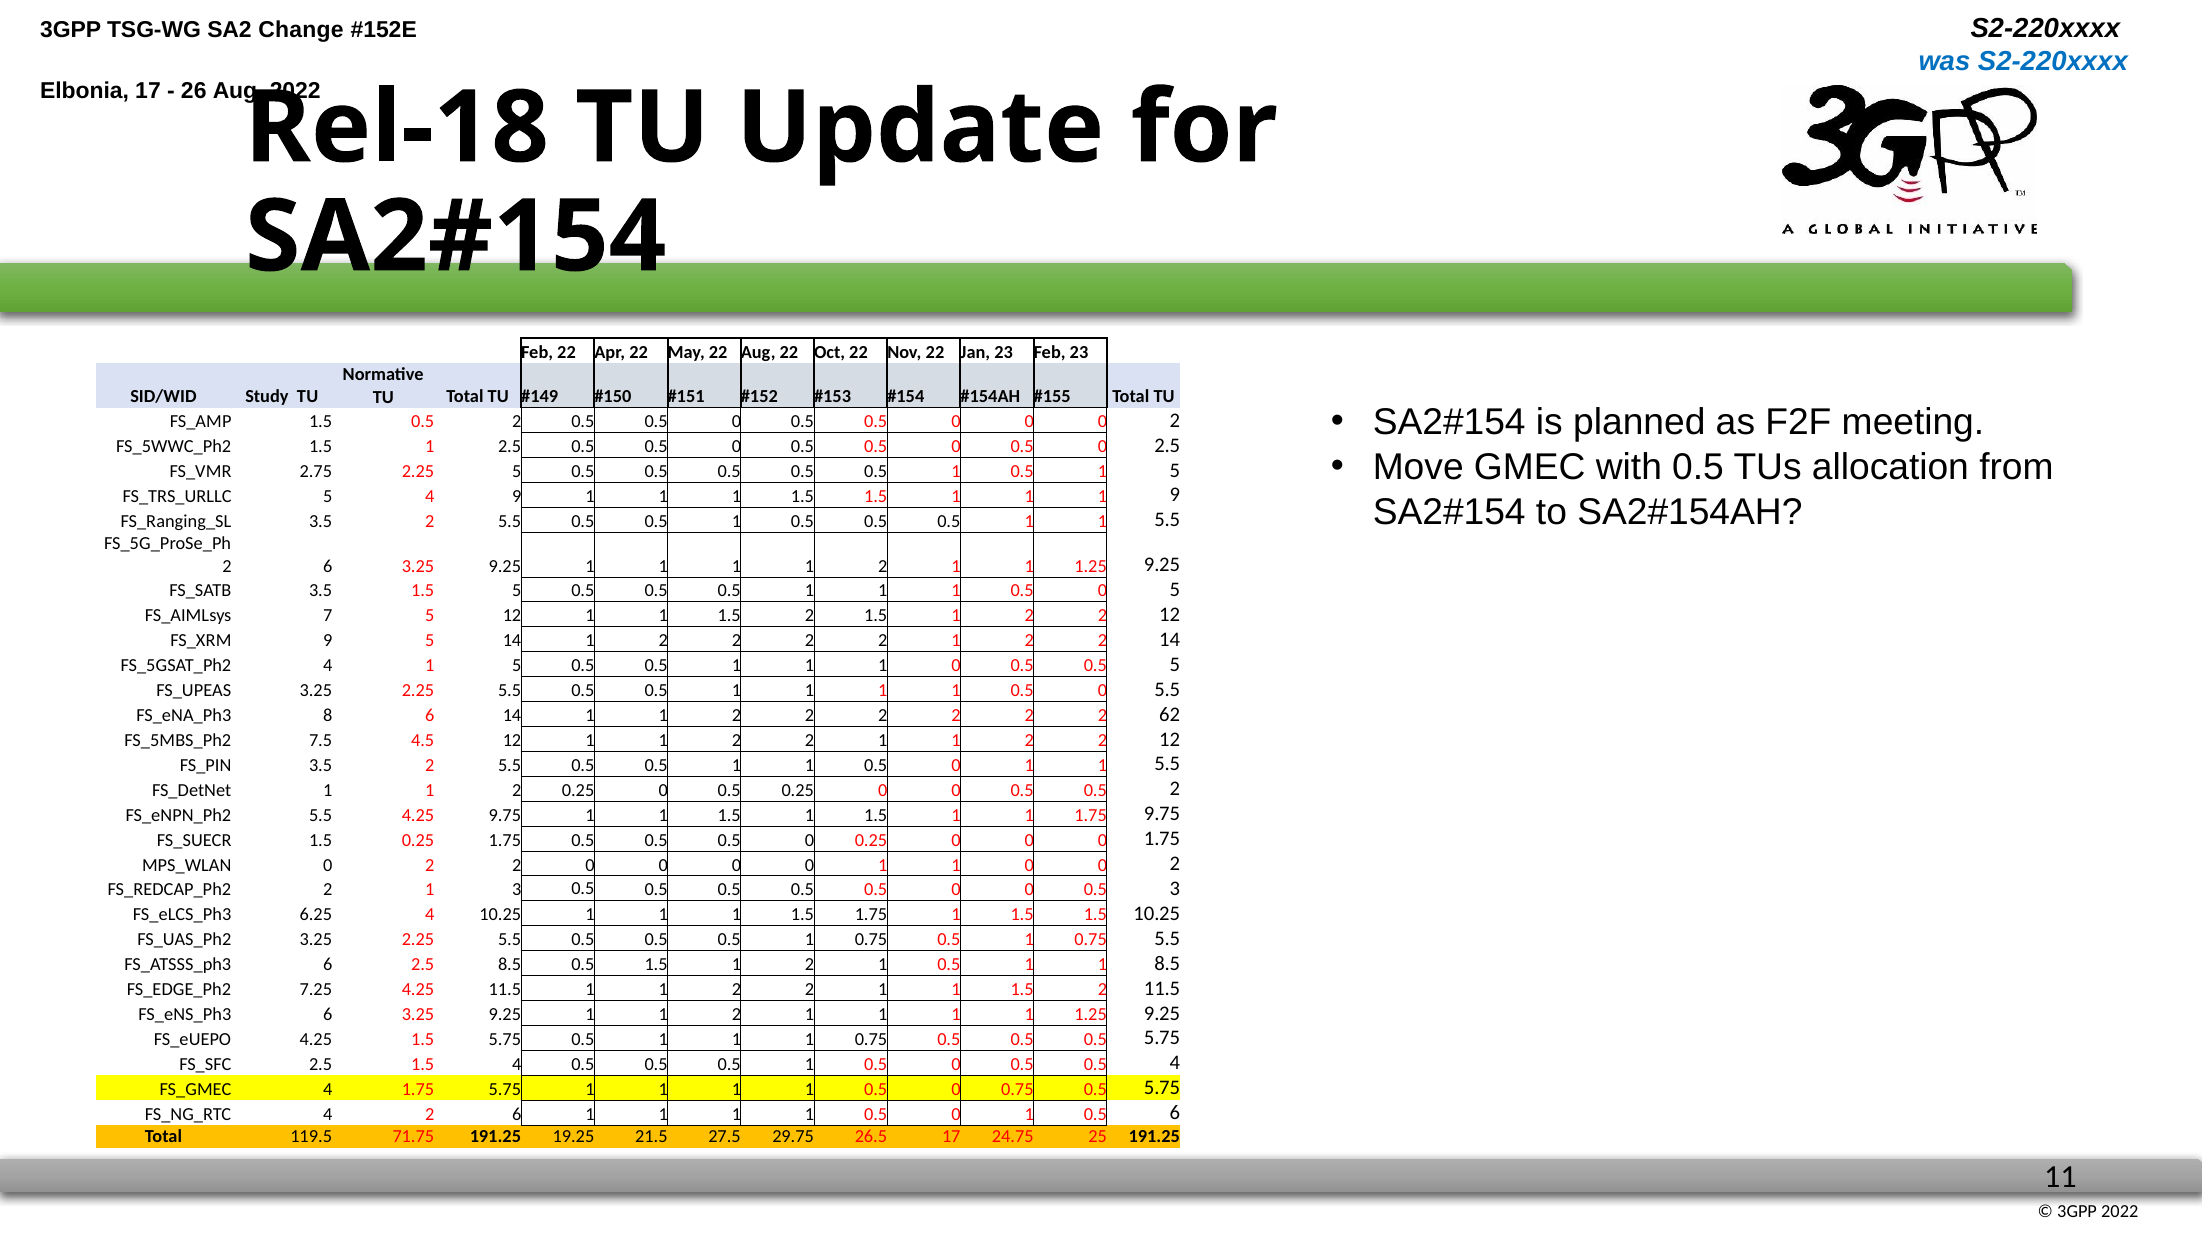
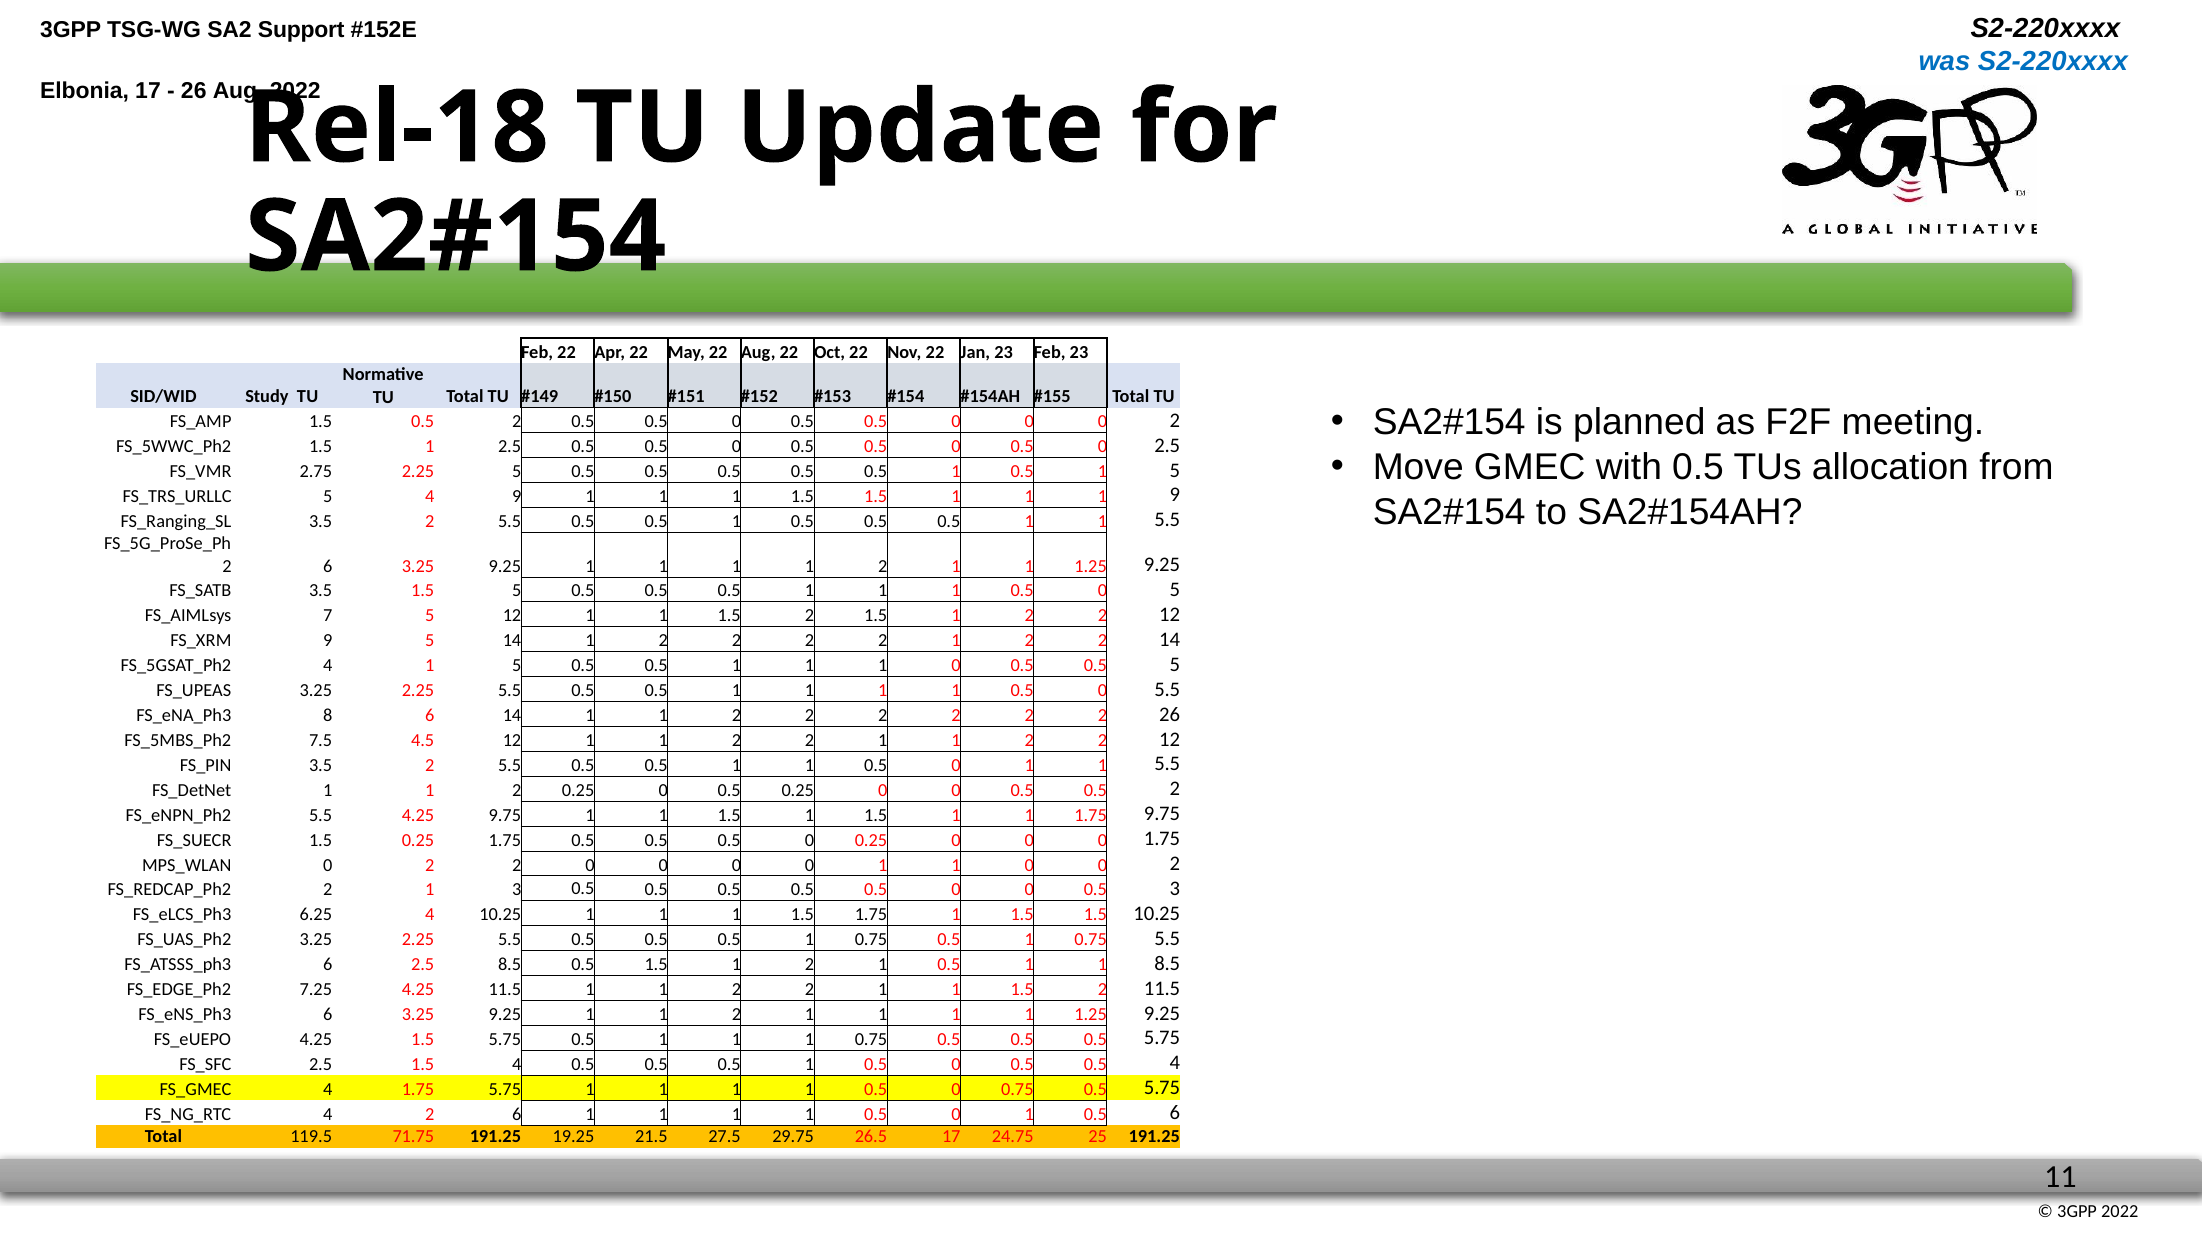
Change: Change -> Support
2 62: 62 -> 26
